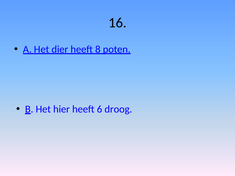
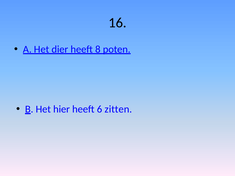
droog: droog -> zitten
